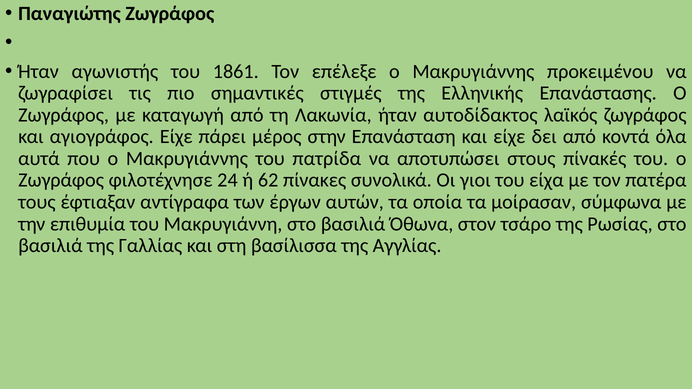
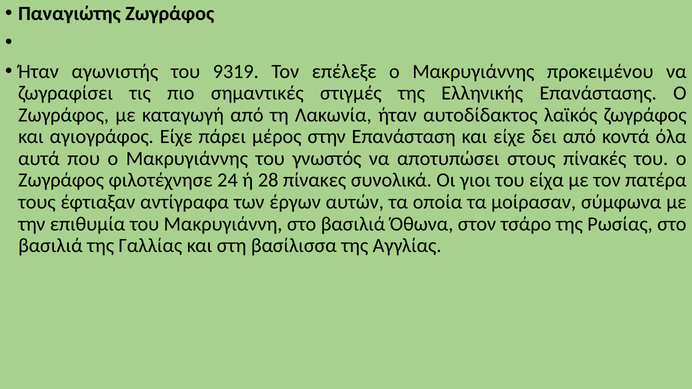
1861: 1861 -> 9319
πατρίδα: πατρίδα -> γνωστός
62: 62 -> 28
